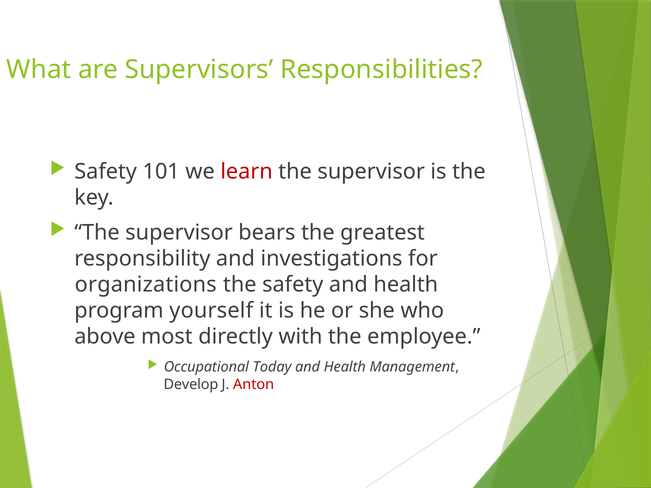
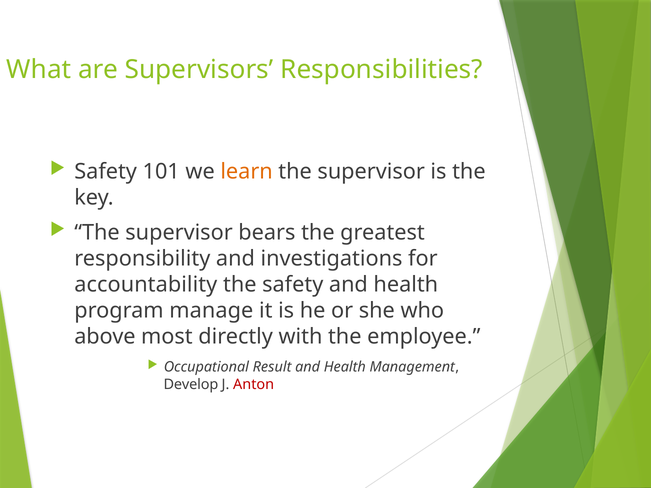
learn colour: red -> orange
organizations: organizations -> accountability
yourself: yourself -> manage
Today: Today -> Result
